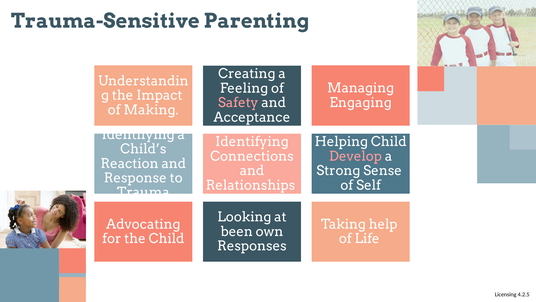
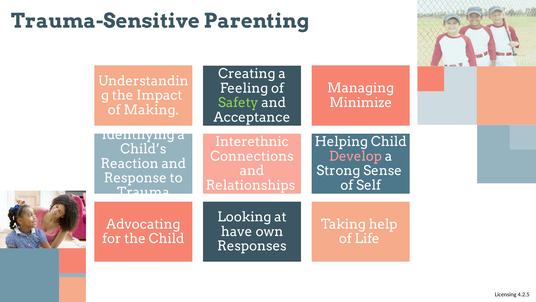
Engaging: Engaging -> Minimize
Safety colour: pink -> light green
Identifying at (252, 142): Identifying -> Interethnic
been: been -> have
